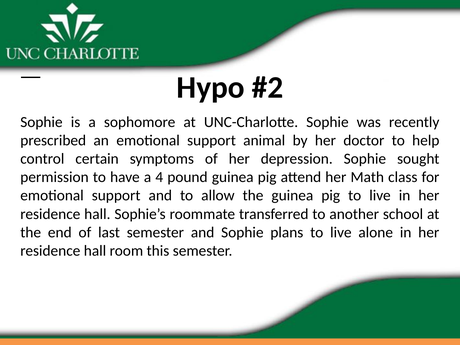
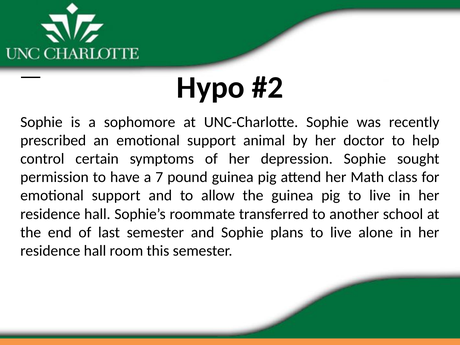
4: 4 -> 7
